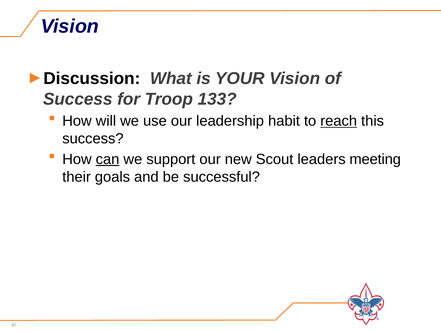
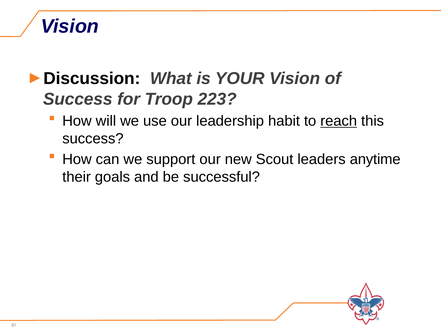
133: 133 -> 223
can underline: present -> none
meeting: meeting -> anytime
